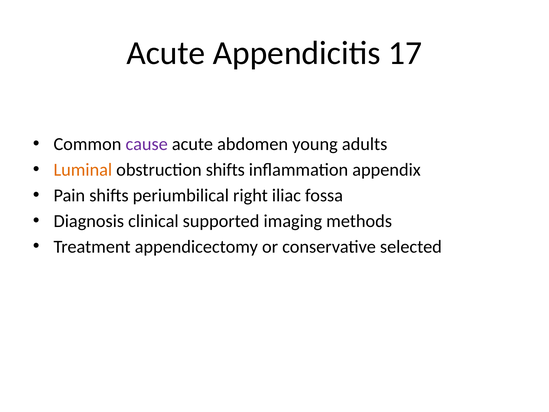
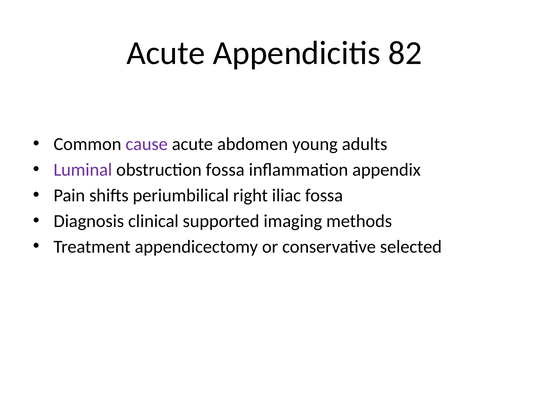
17: 17 -> 82
Luminal colour: orange -> purple
obstruction shifts: shifts -> fossa
